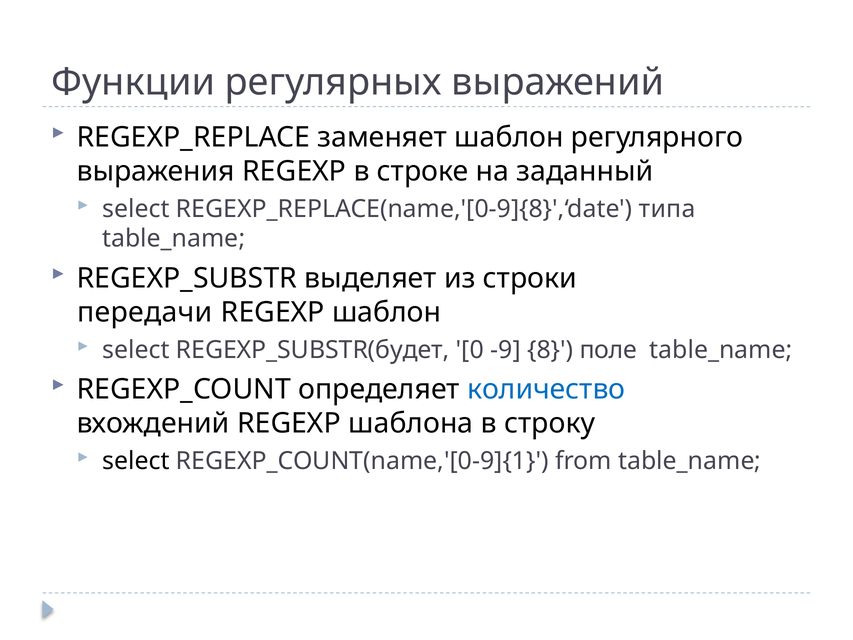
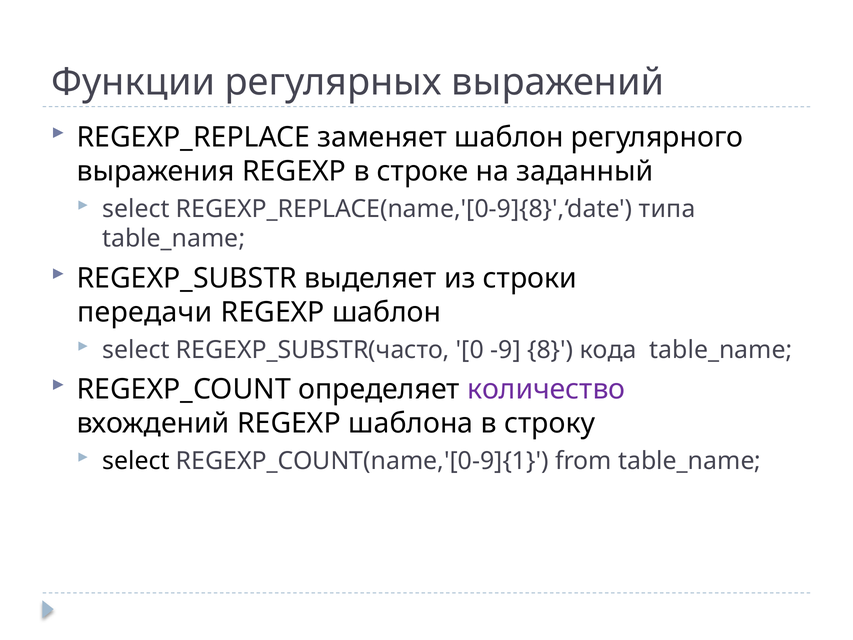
REGEXP_SUBSTR(будет: REGEXP_SUBSTR(будет -> REGEXP_SUBSTR(часто
поле: поле -> кода
количество colour: blue -> purple
